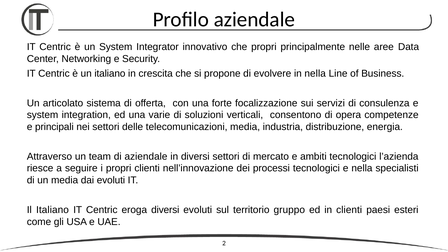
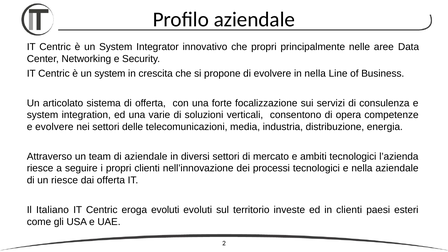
italiano at (110, 74): italiano -> system
e principali: principali -> evolvere
nella specialisti: specialisti -> aziendale
un media: media -> riesce
dai evoluti: evoluti -> offerta
eroga diversi: diversi -> evoluti
gruppo: gruppo -> investe
